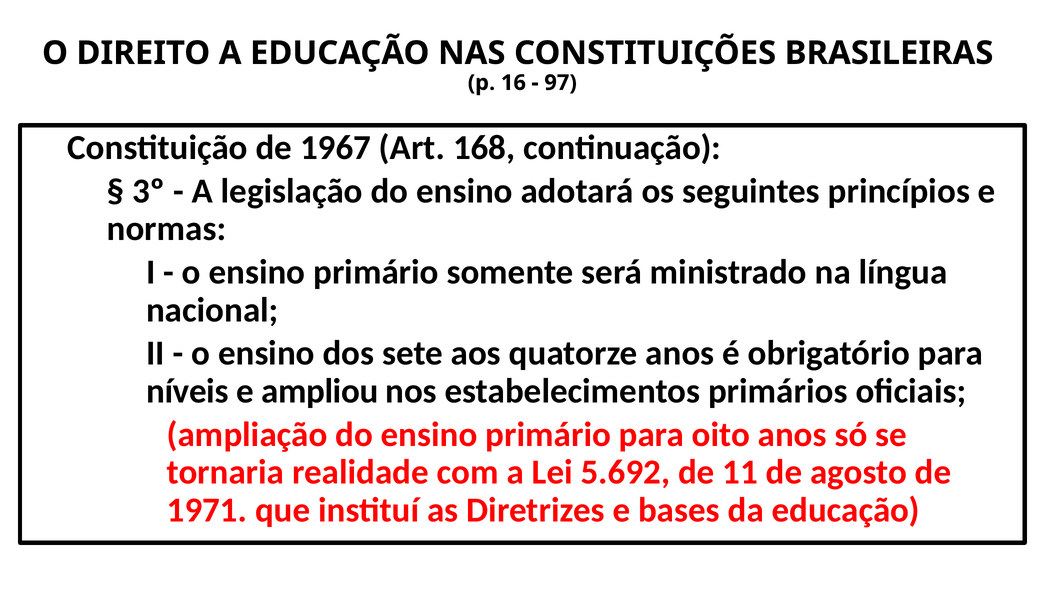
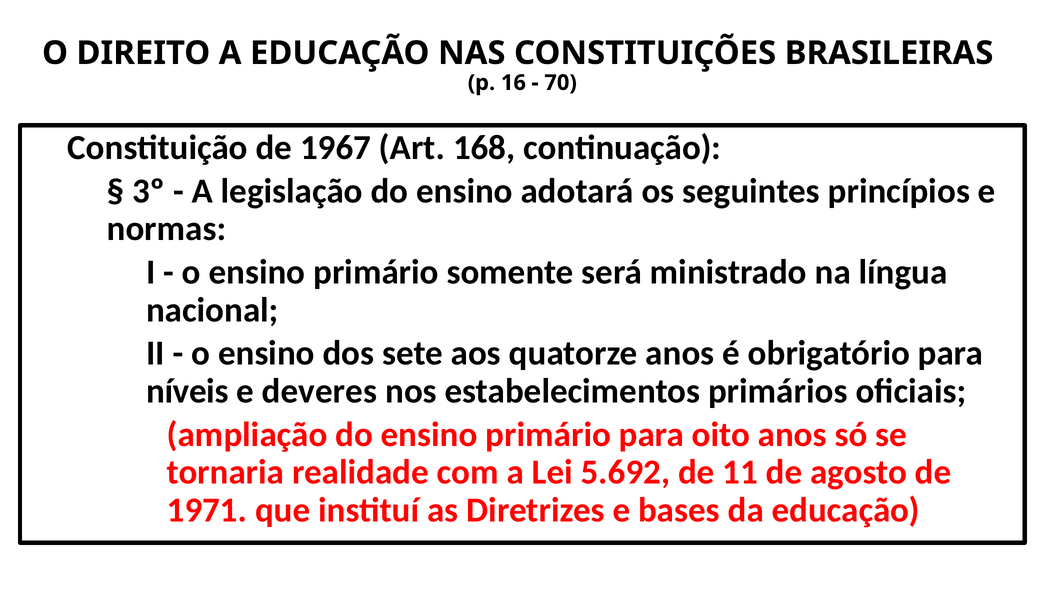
97: 97 -> 70
ampliou: ampliou -> deveres
